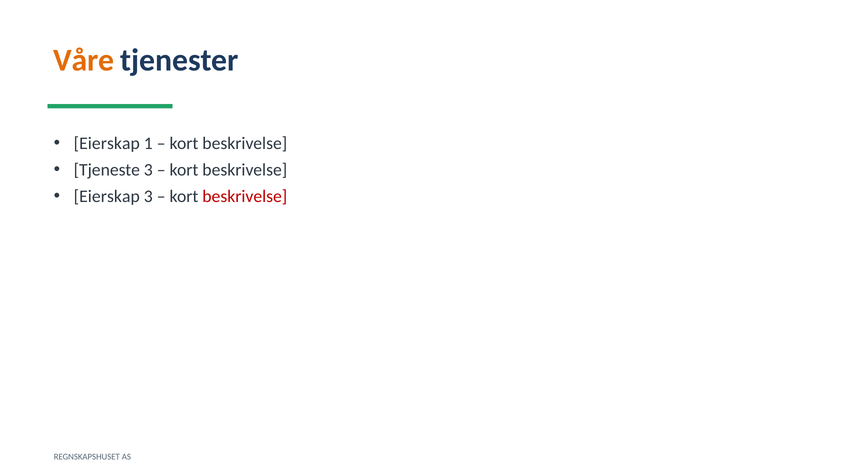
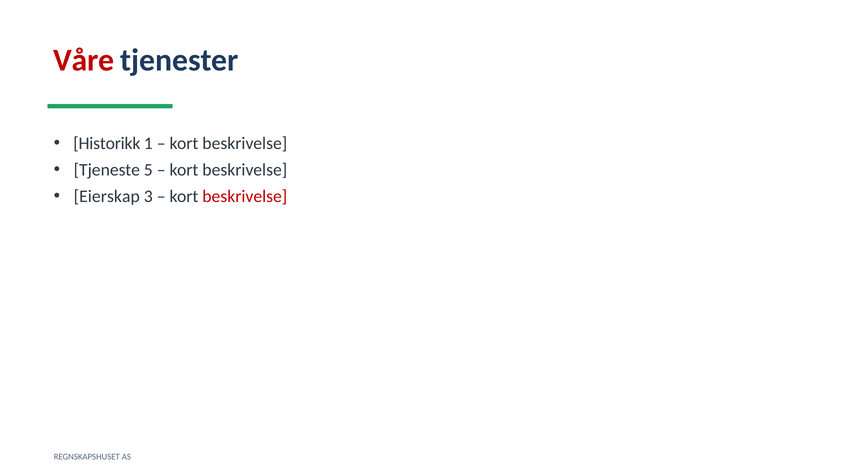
Våre colour: orange -> red
Eierskap at (107, 143): Eierskap -> Historikk
Tjeneste 3: 3 -> 5
